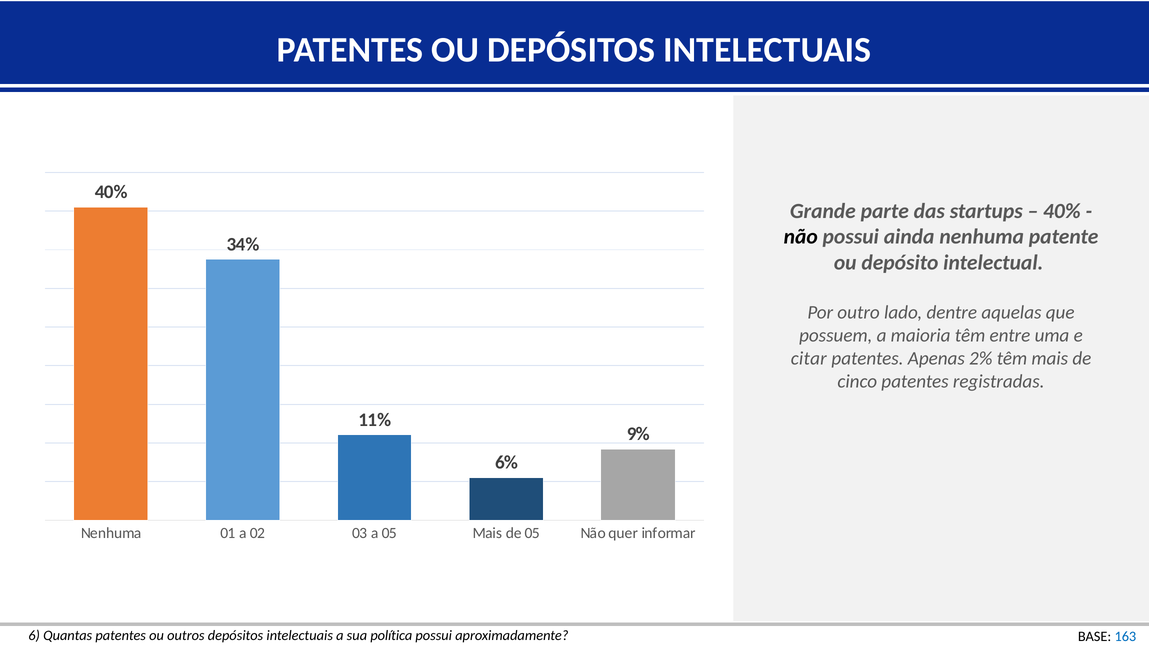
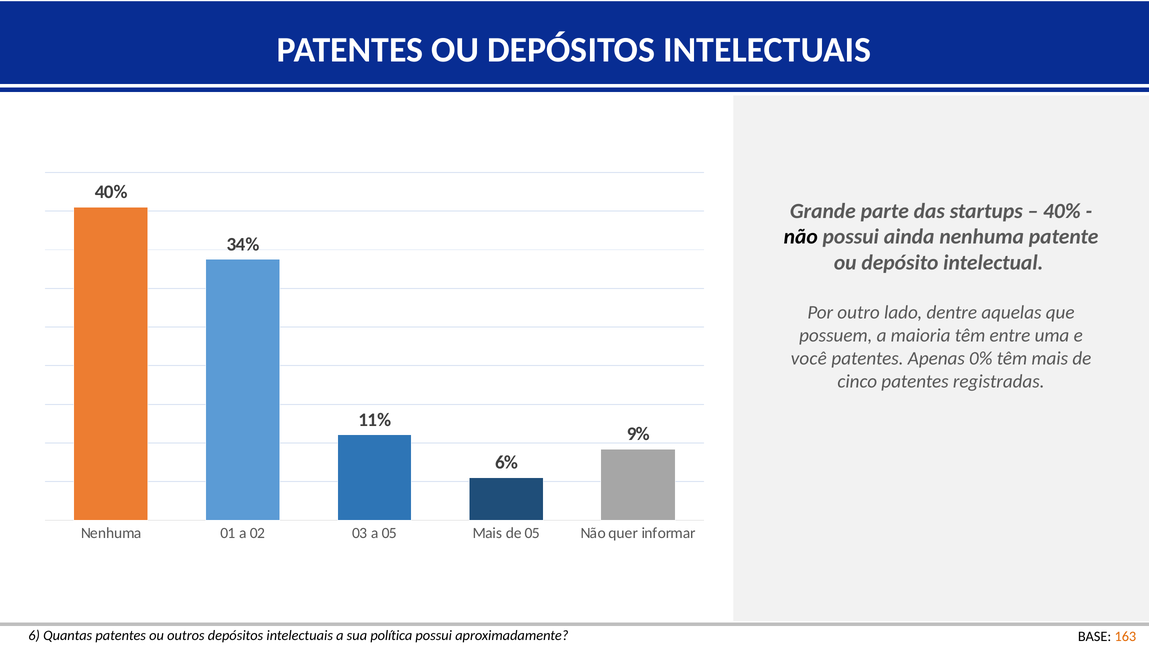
citar: citar -> você
2%: 2% -> 0%
163 colour: blue -> orange
